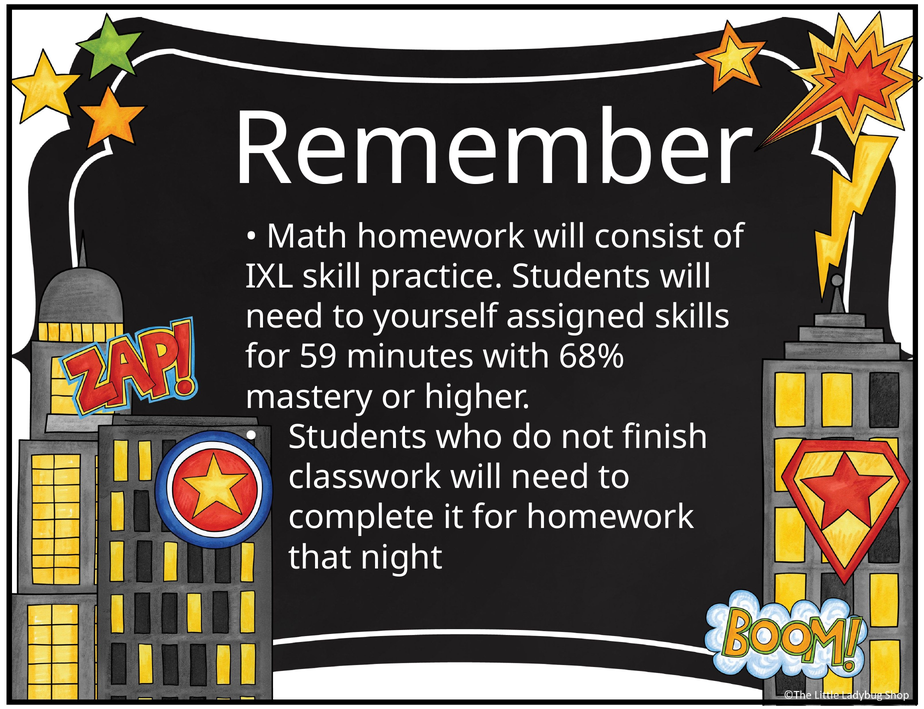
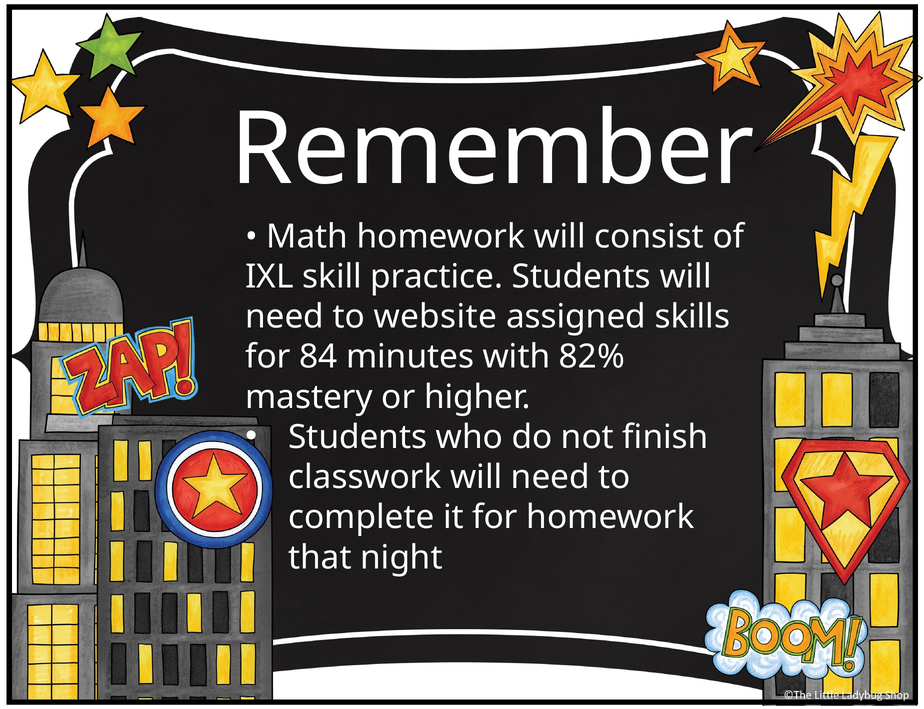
yourself: yourself -> website
59: 59 -> 84
68%: 68% -> 82%
